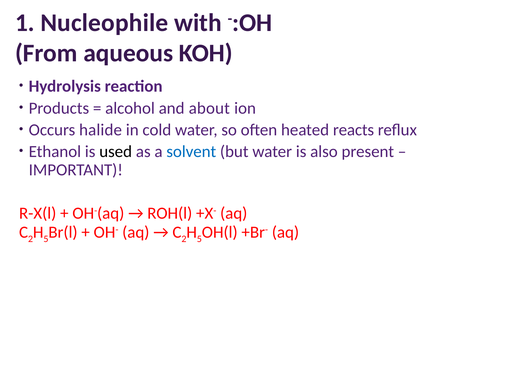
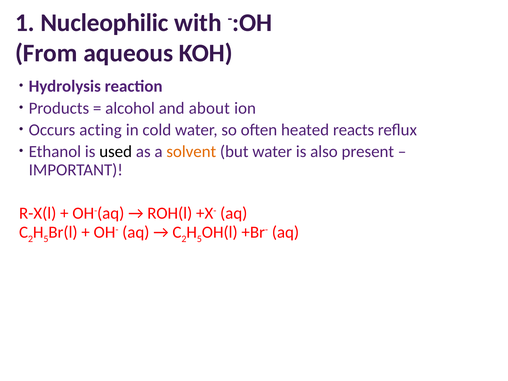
Nucleophile: Nucleophile -> Nucleophilic
halide: halide -> acting
solvent colour: blue -> orange
